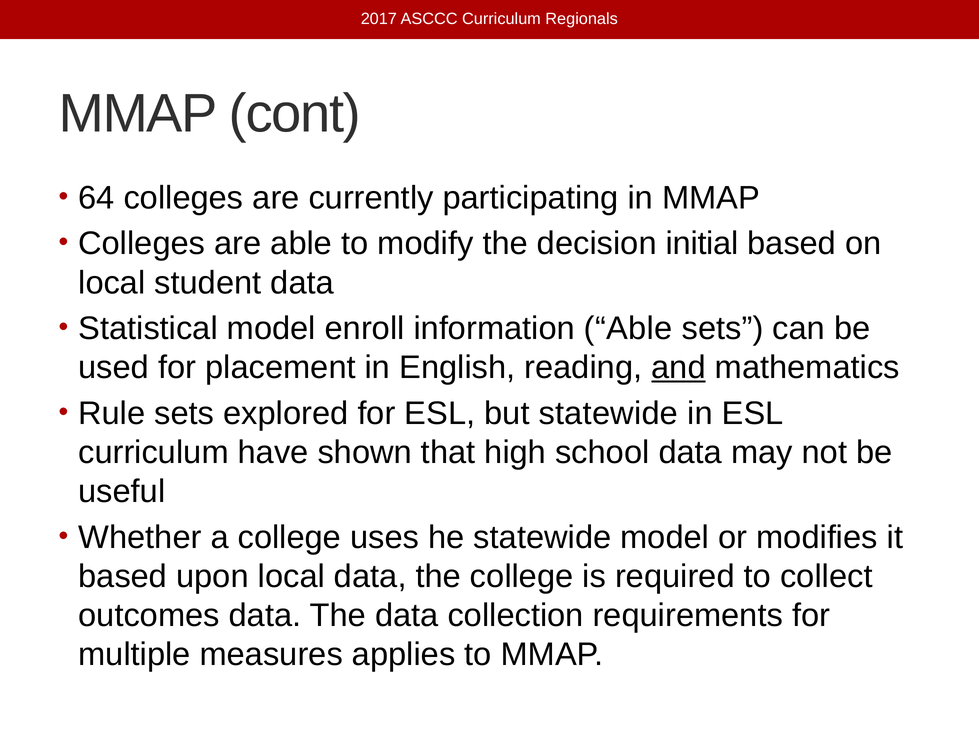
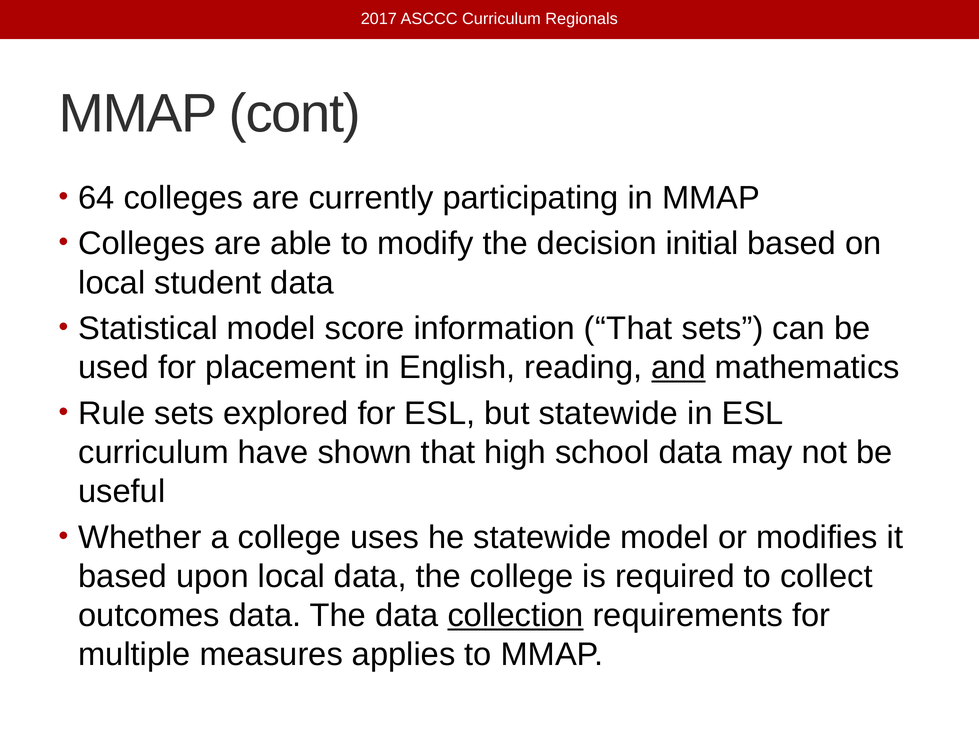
enroll: enroll -> score
information Able: Able -> That
collection underline: none -> present
